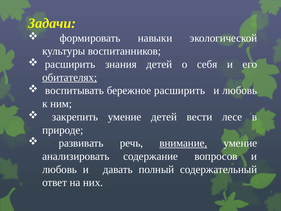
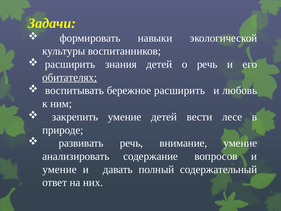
о себя: себя -> речь
внимание underline: present -> none
любовь at (60, 169): любовь -> умение
